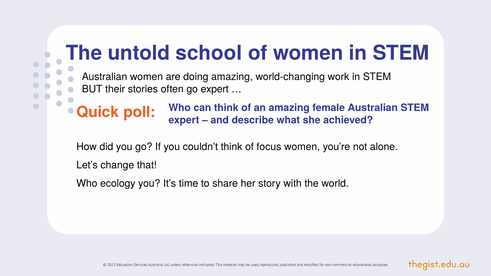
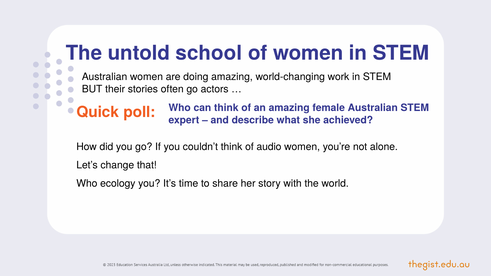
go expert: expert -> actors
focus: focus -> audio
